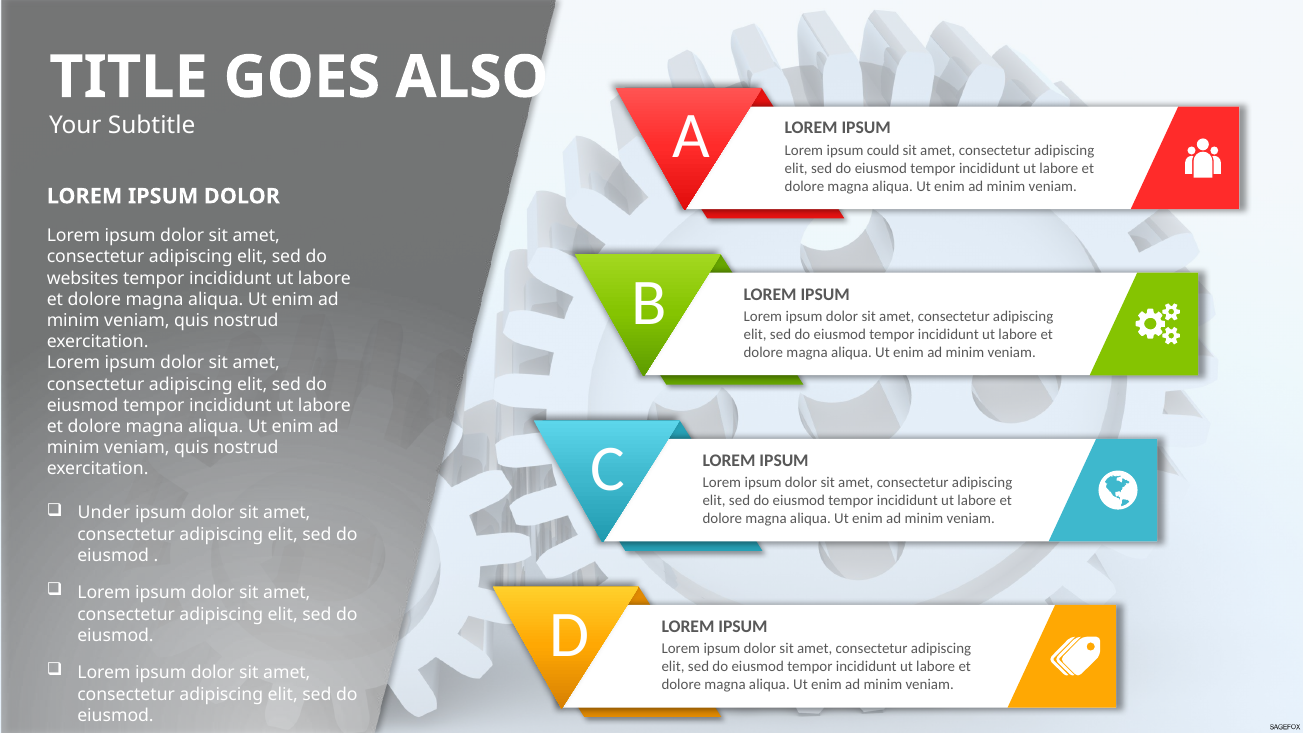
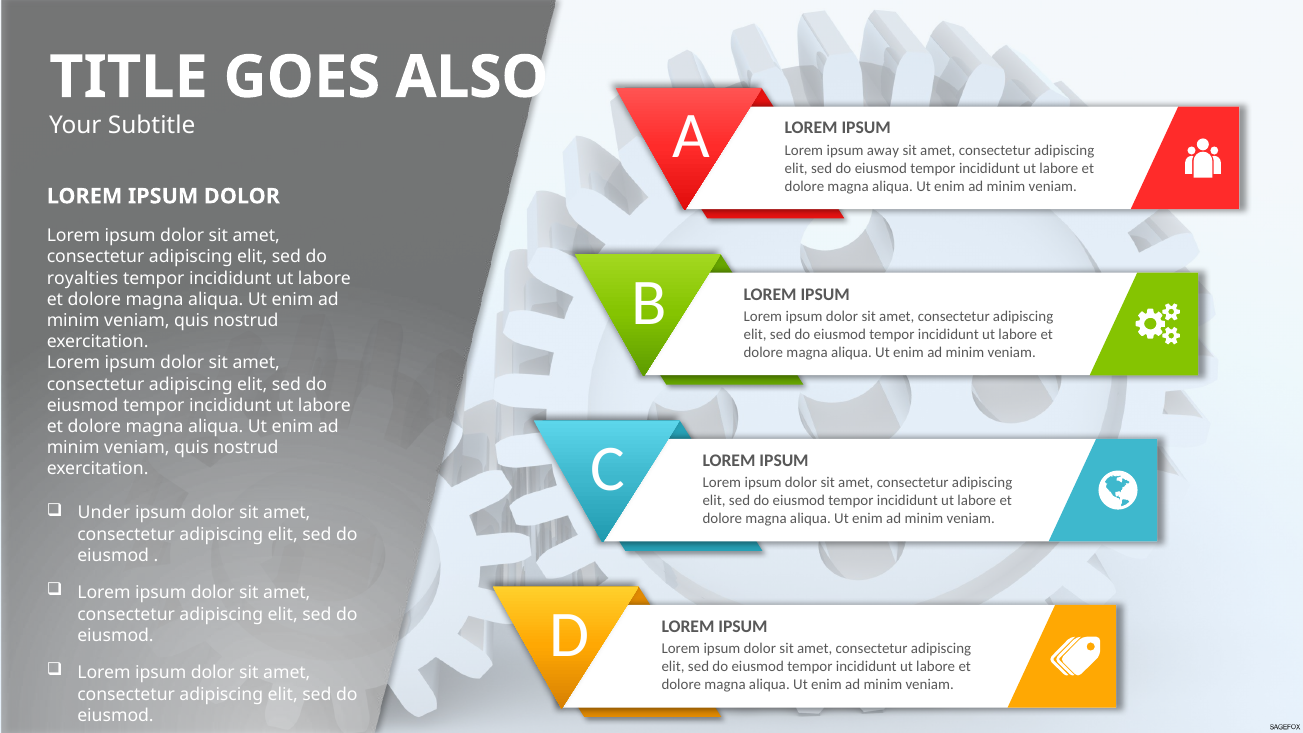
could: could -> away
websites: websites -> royalties
